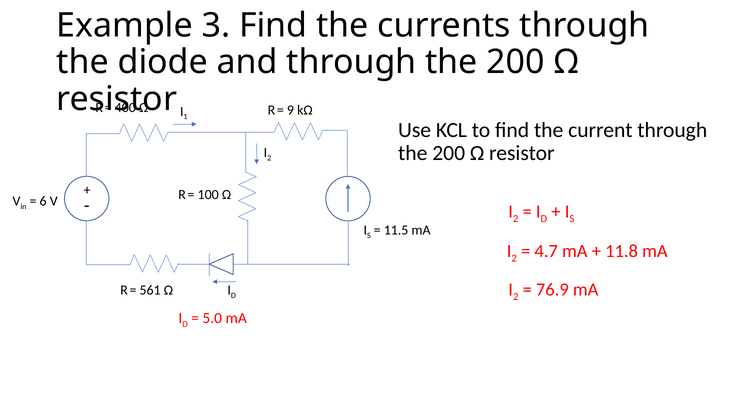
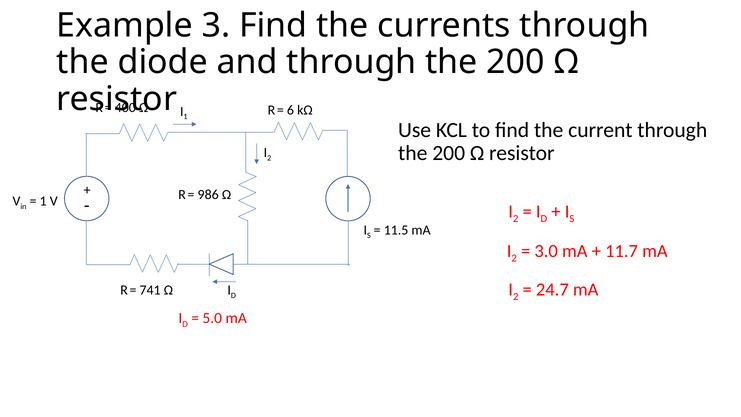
9: 9 -> 6
100: 100 -> 986
6 at (43, 201): 6 -> 1
4.7: 4.7 -> 3.0
11.8: 11.8 -> 11.7
76.9: 76.9 -> 24.7
561: 561 -> 741
